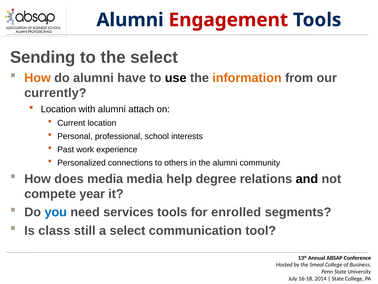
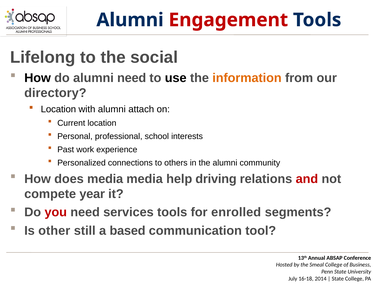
Sending: Sending -> Lifelong
the select: select -> social
How at (38, 78) colour: orange -> black
alumni have: have -> need
currently: currently -> directory
degree: degree -> driving
and colour: black -> red
you colour: blue -> red
class: class -> other
a select: select -> based
